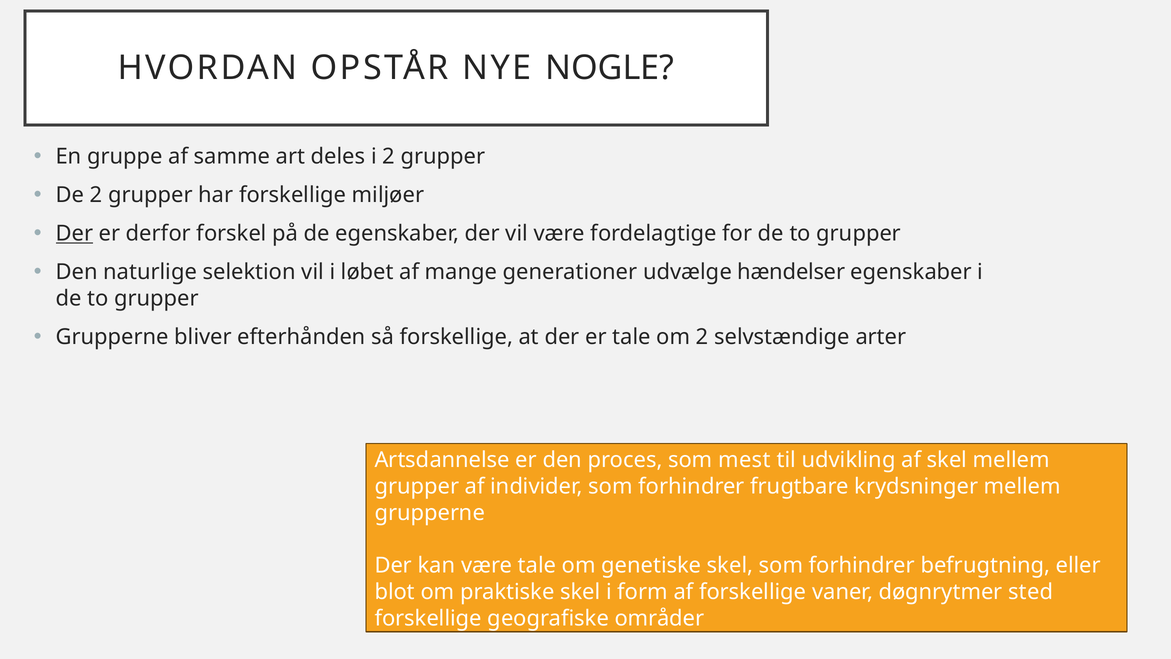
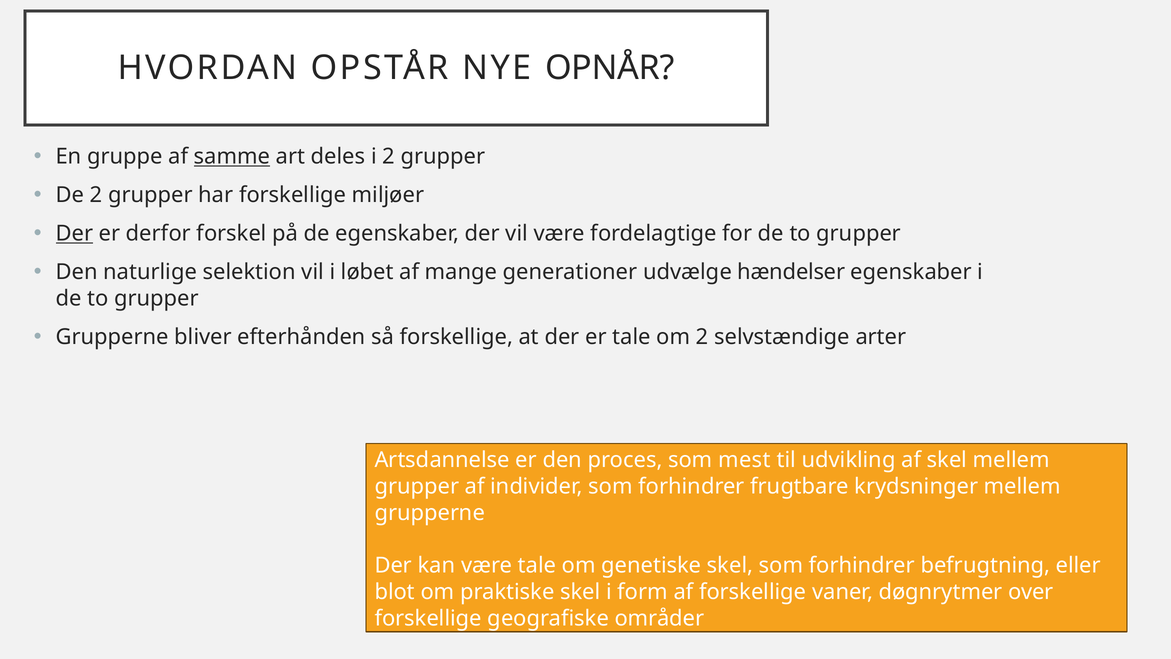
NOGLE: NOGLE -> OPNÅR
samme underline: none -> present
sted: sted -> over
